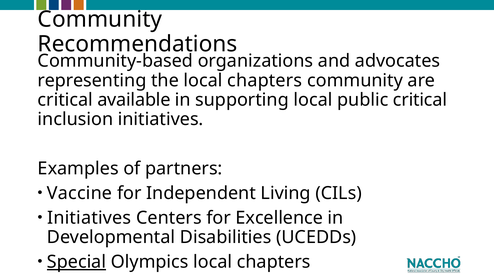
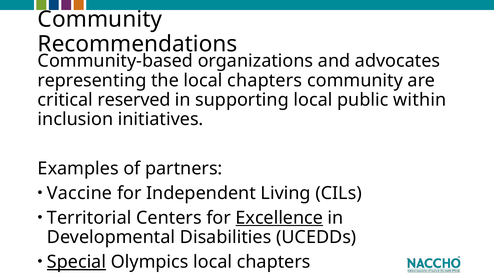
available: available -> reserved
public critical: critical -> within
Initiatives at (89, 218): Initiatives -> Territorial
Excellence underline: none -> present
